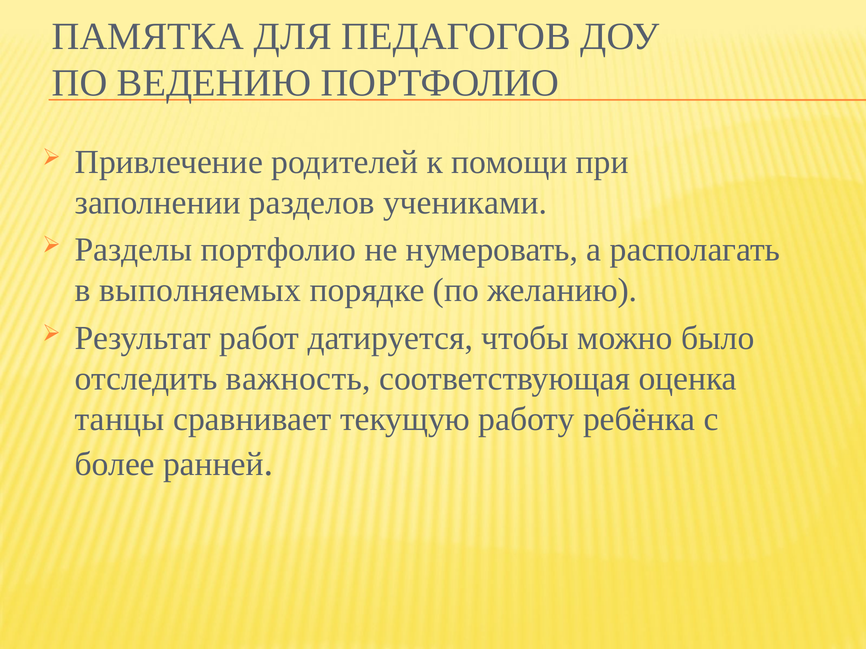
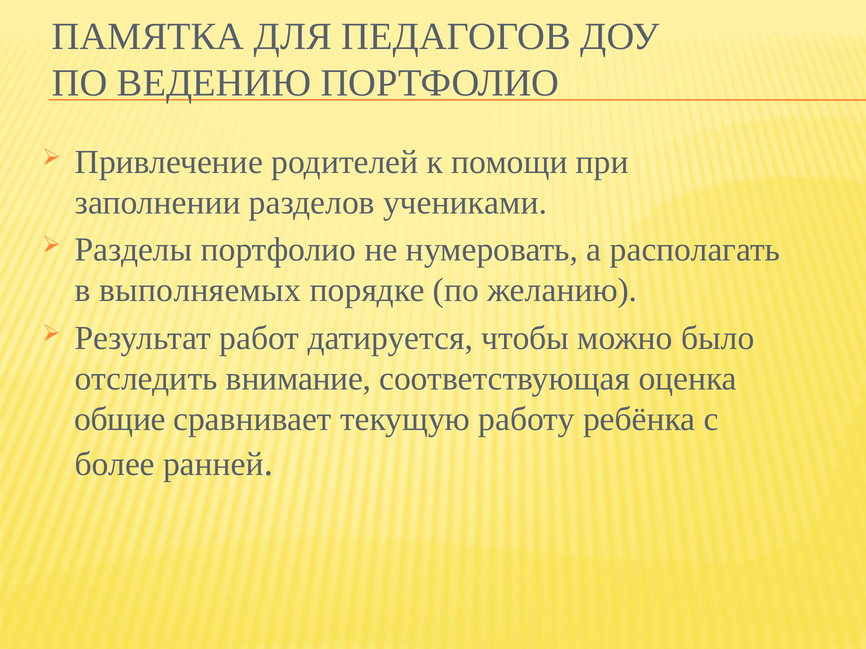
важность: важность -> внимание
танцы: танцы -> общие
